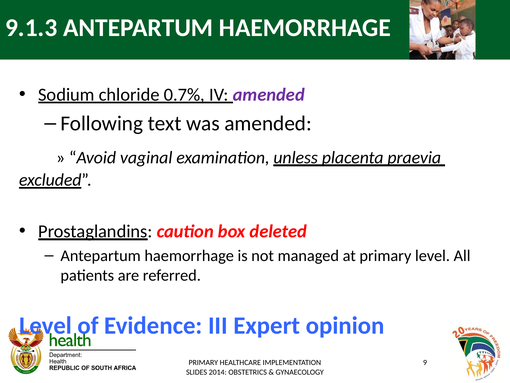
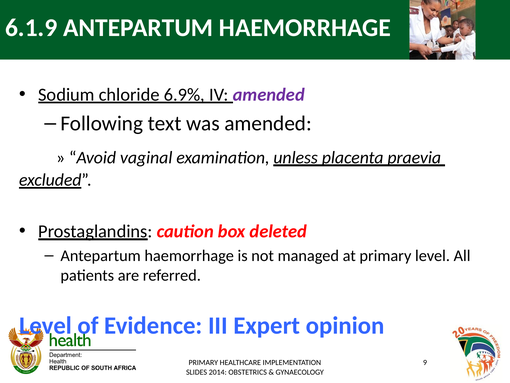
9.1.3: 9.1.3 -> 6.1.9
0.7%: 0.7% -> 6.9%
